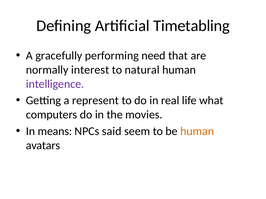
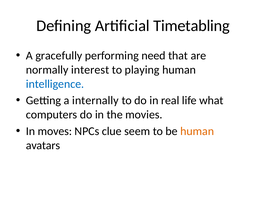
natural: natural -> playing
intelligence colour: purple -> blue
represent: represent -> internally
means: means -> moves
said: said -> clue
